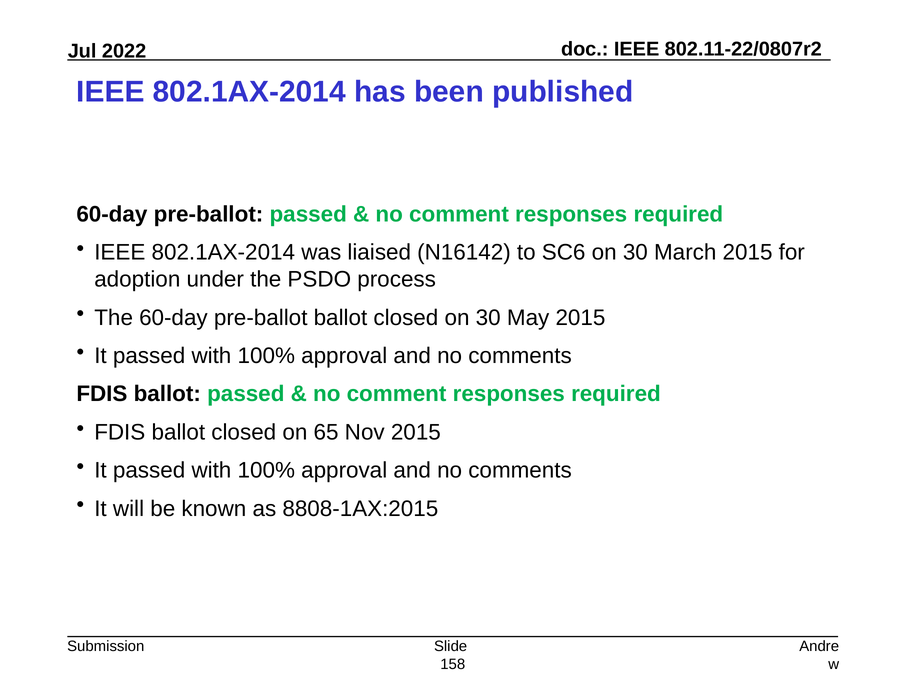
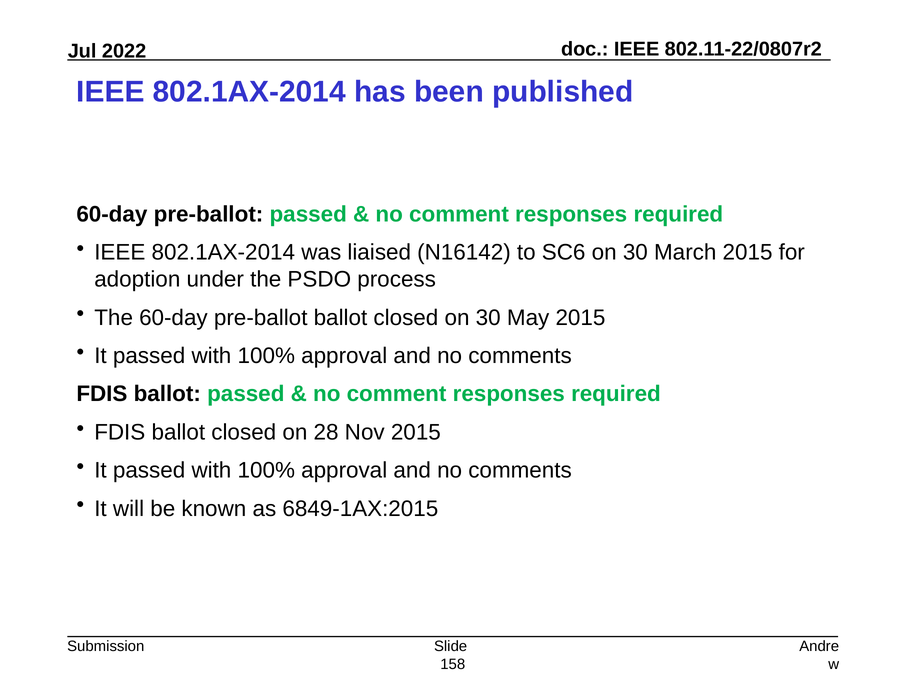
65: 65 -> 28
8808-1AX:2015: 8808-1AX:2015 -> 6849-1AX:2015
